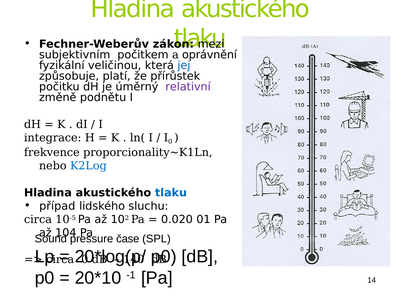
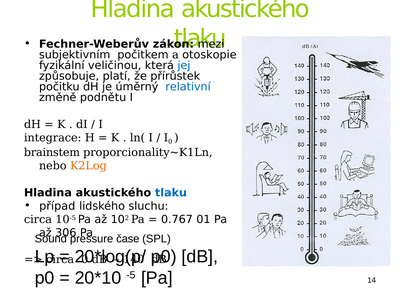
oprávnění: oprávnění -> otoskopie
relativní colour: purple -> blue
frekvence: frekvence -> brainstem
K2Log colour: blue -> orange
0.020: 0.020 -> 0.767
104: 104 -> 306
-1: -1 -> -5
